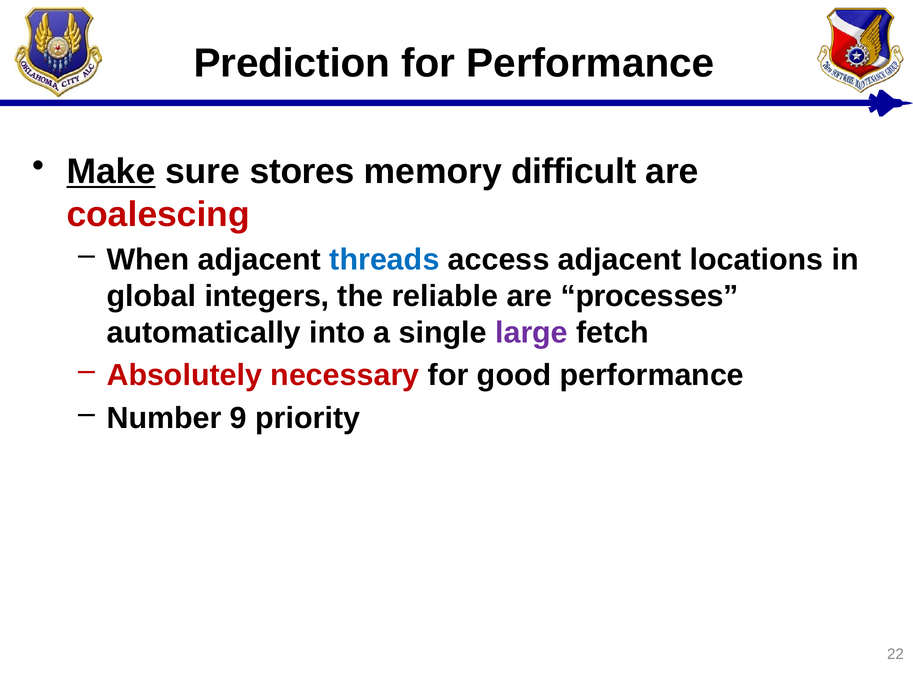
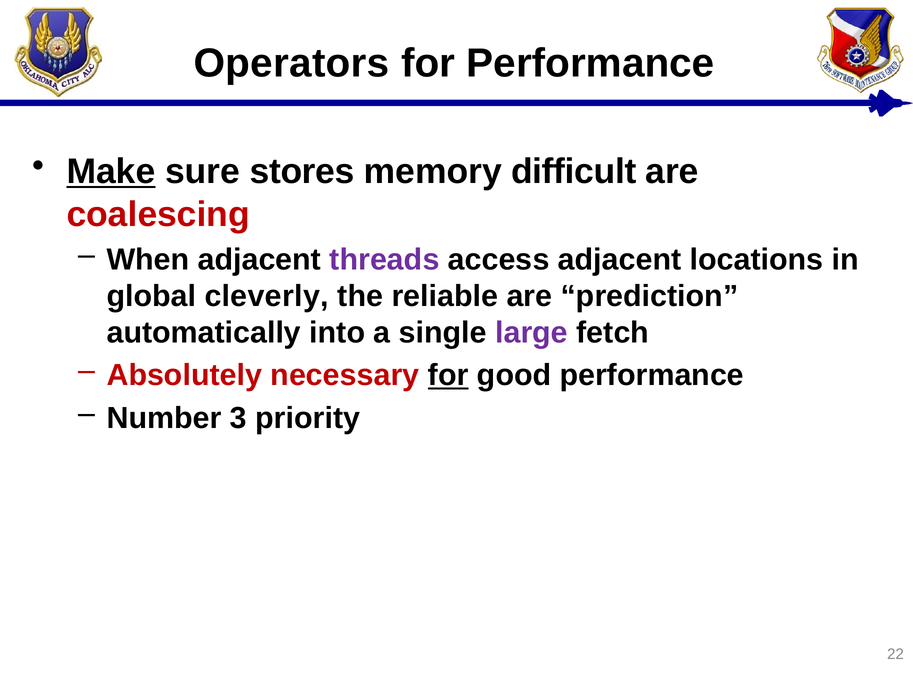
Prediction: Prediction -> Operators
threads colour: blue -> purple
integers: integers -> cleverly
processes: processes -> prediction
for at (448, 375) underline: none -> present
9: 9 -> 3
